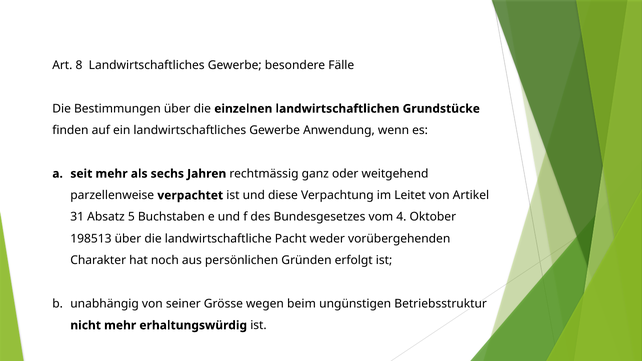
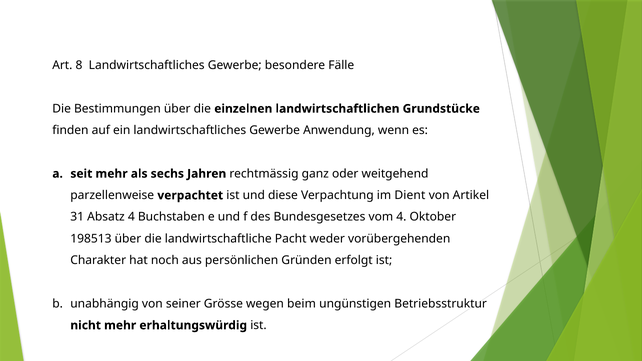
Leitet: Leitet -> Dient
Absatz 5: 5 -> 4
